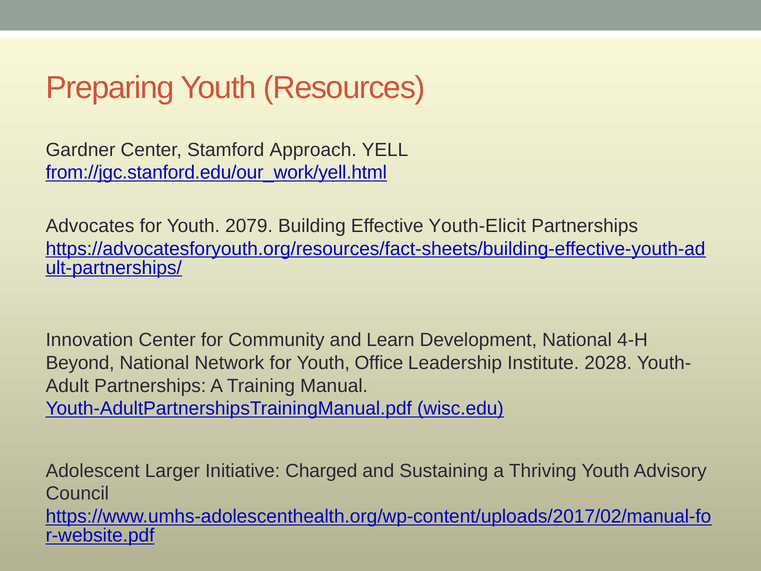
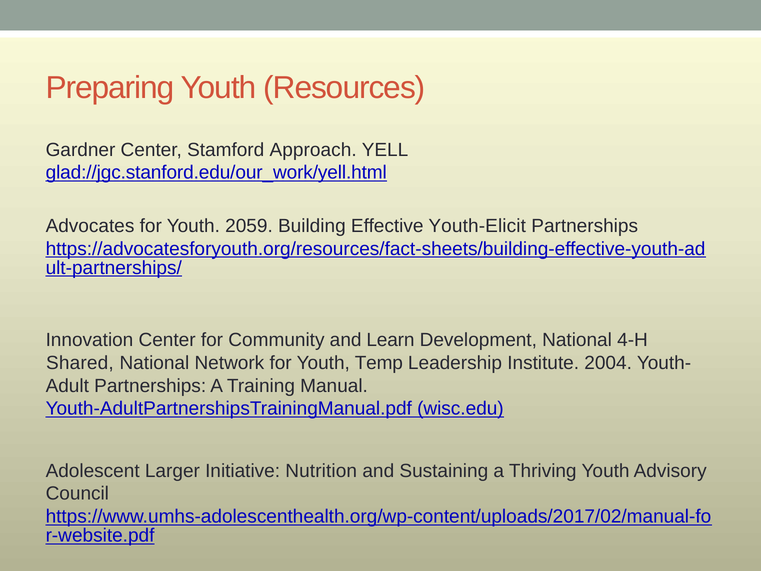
from://jgc.stanford.edu/our_work/yell.html: from://jgc.stanford.edu/our_work/yell.html -> glad://jgc.stanford.edu/our_work/yell.html
2079: 2079 -> 2059
Beyond: Beyond -> Shared
Office: Office -> Temp
2028: 2028 -> 2004
Charged: Charged -> Nutrition
